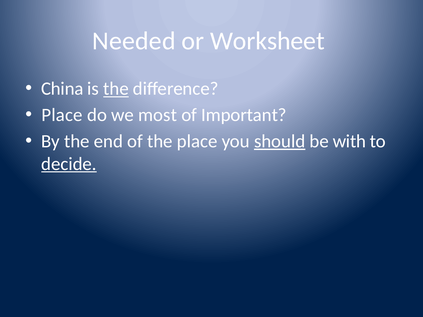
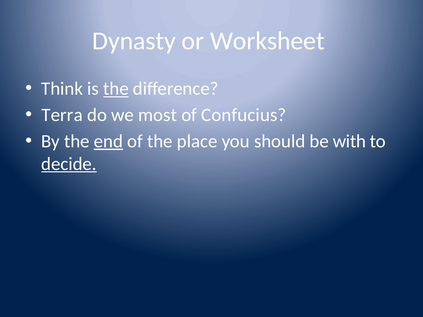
Needed: Needed -> Dynasty
China: China -> Think
Place at (62, 115): Place -> Terra
Important: Important -> Confucius
end underline: none -> present
should underline: present -> none
